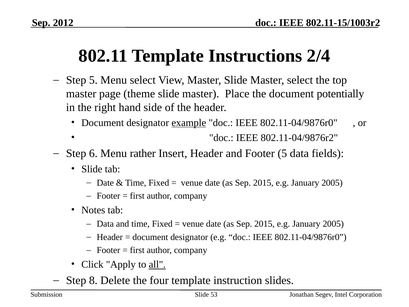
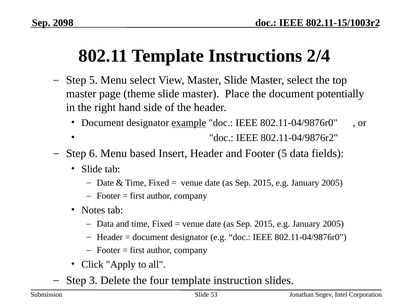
2012: 2012 -> 2098
rather: rather -> based
all underline: present -> none
8: 8 -> 3
